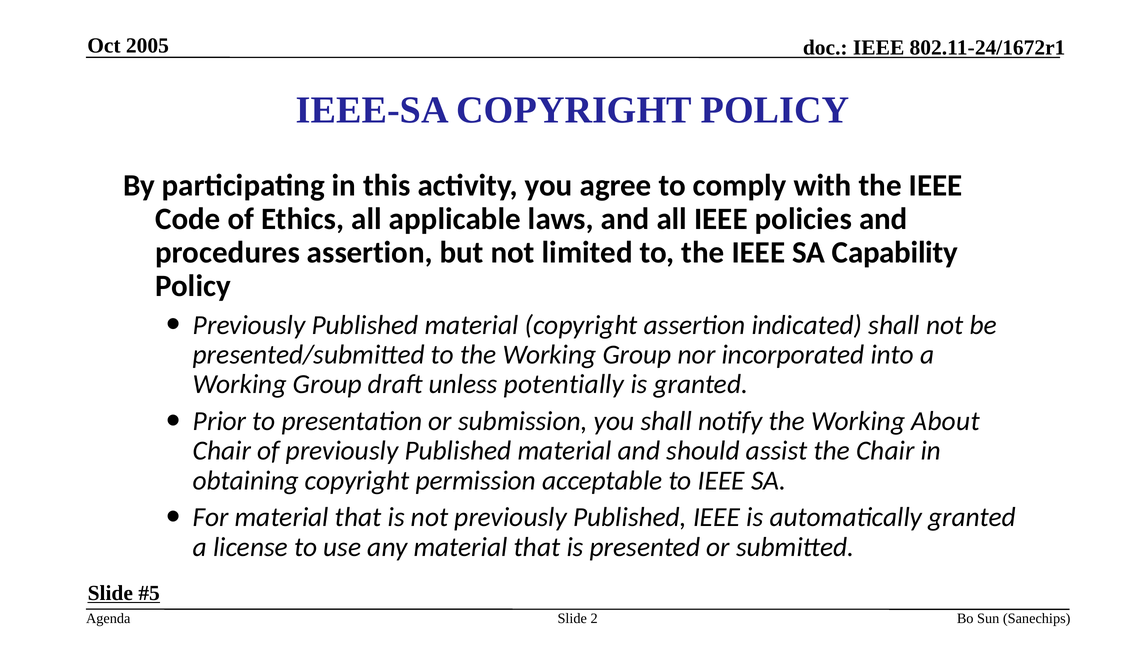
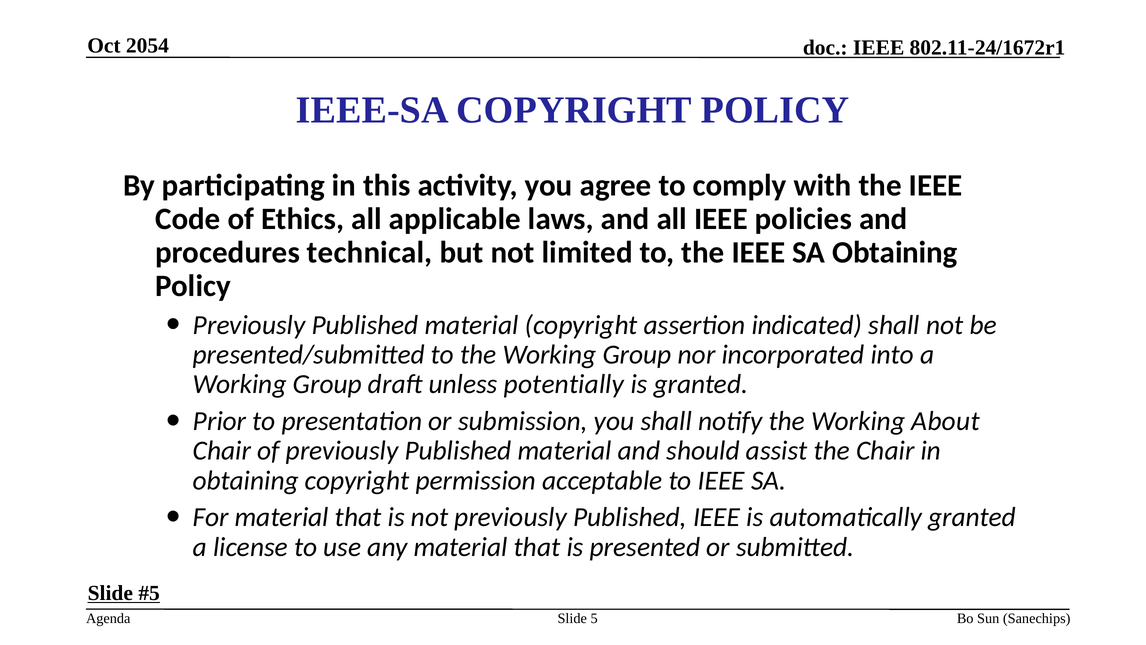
2005: 2005 -> 2054
procedures assertion: assertion -> technical
SA Capability: Capability -> Obtaining
2: 2 -> 5
